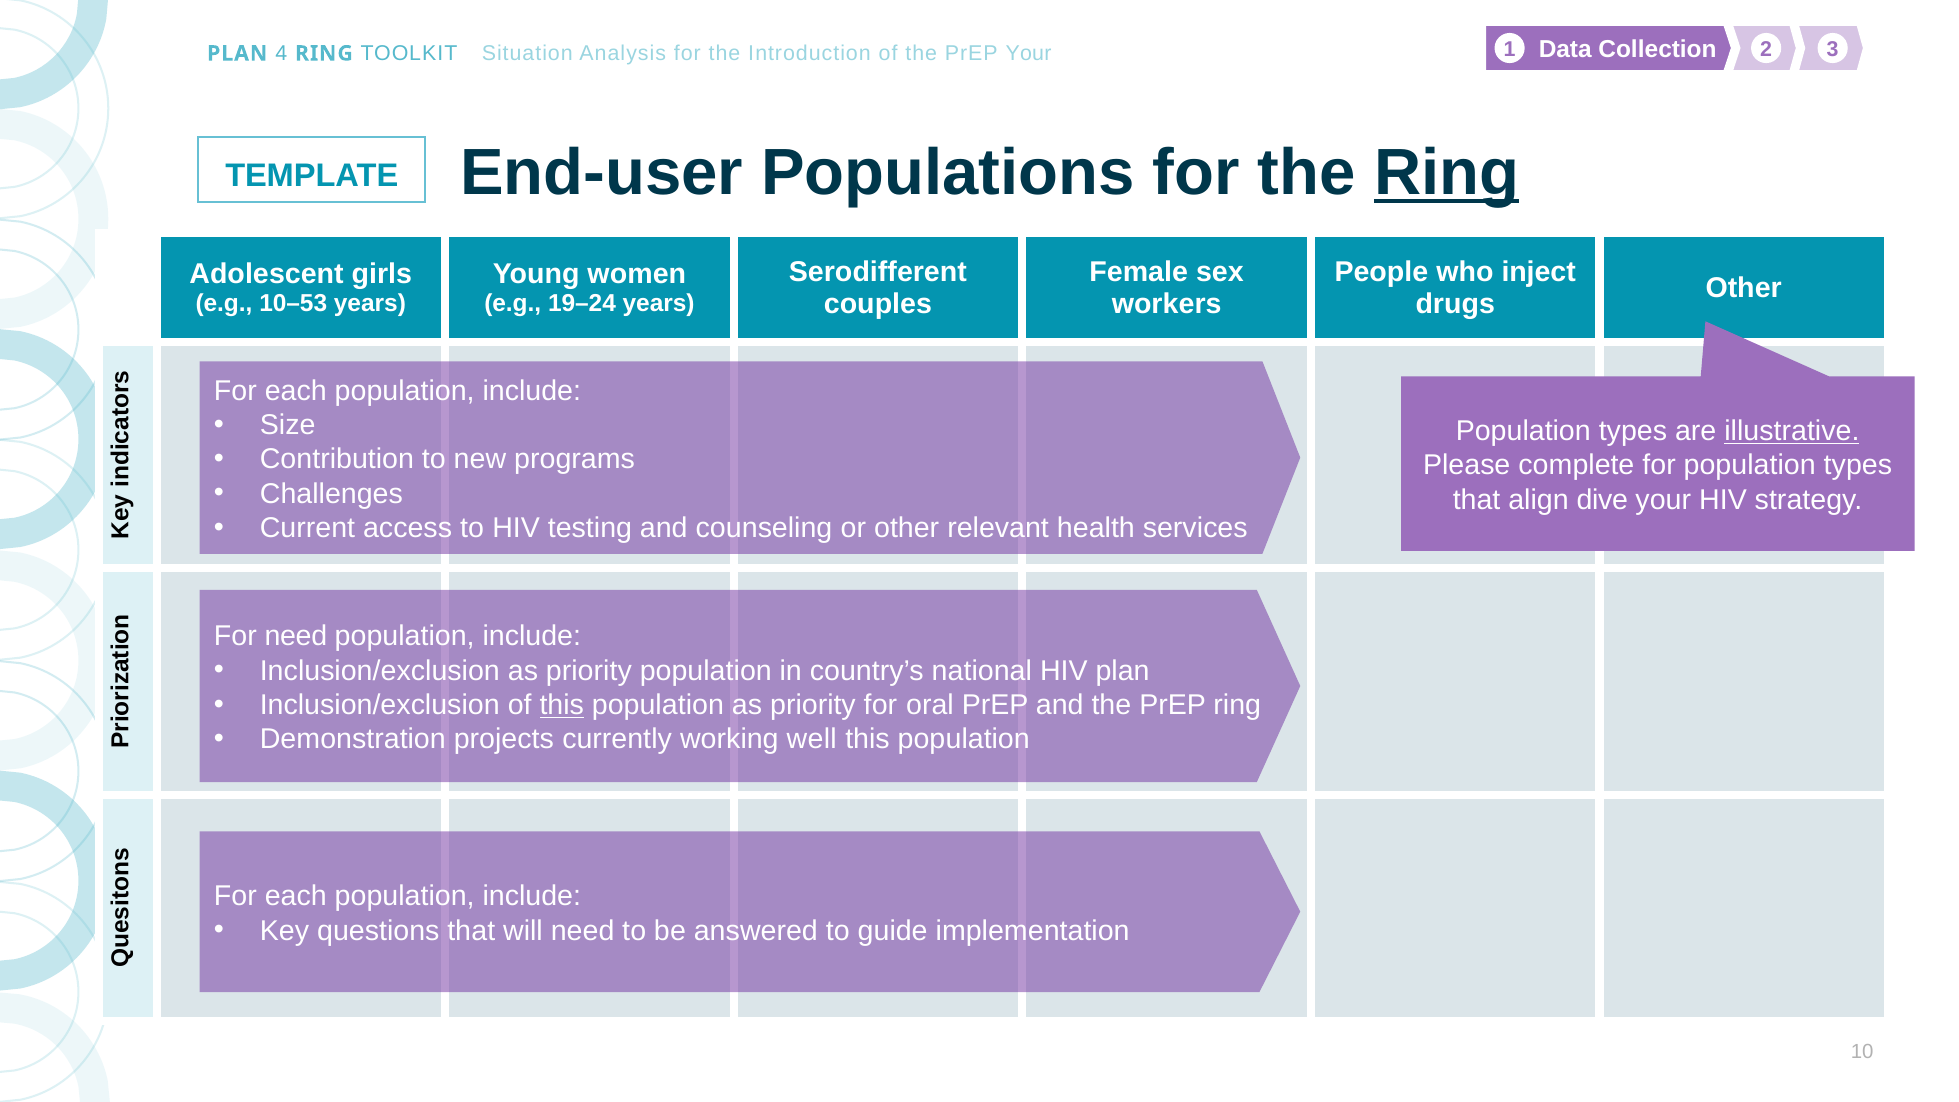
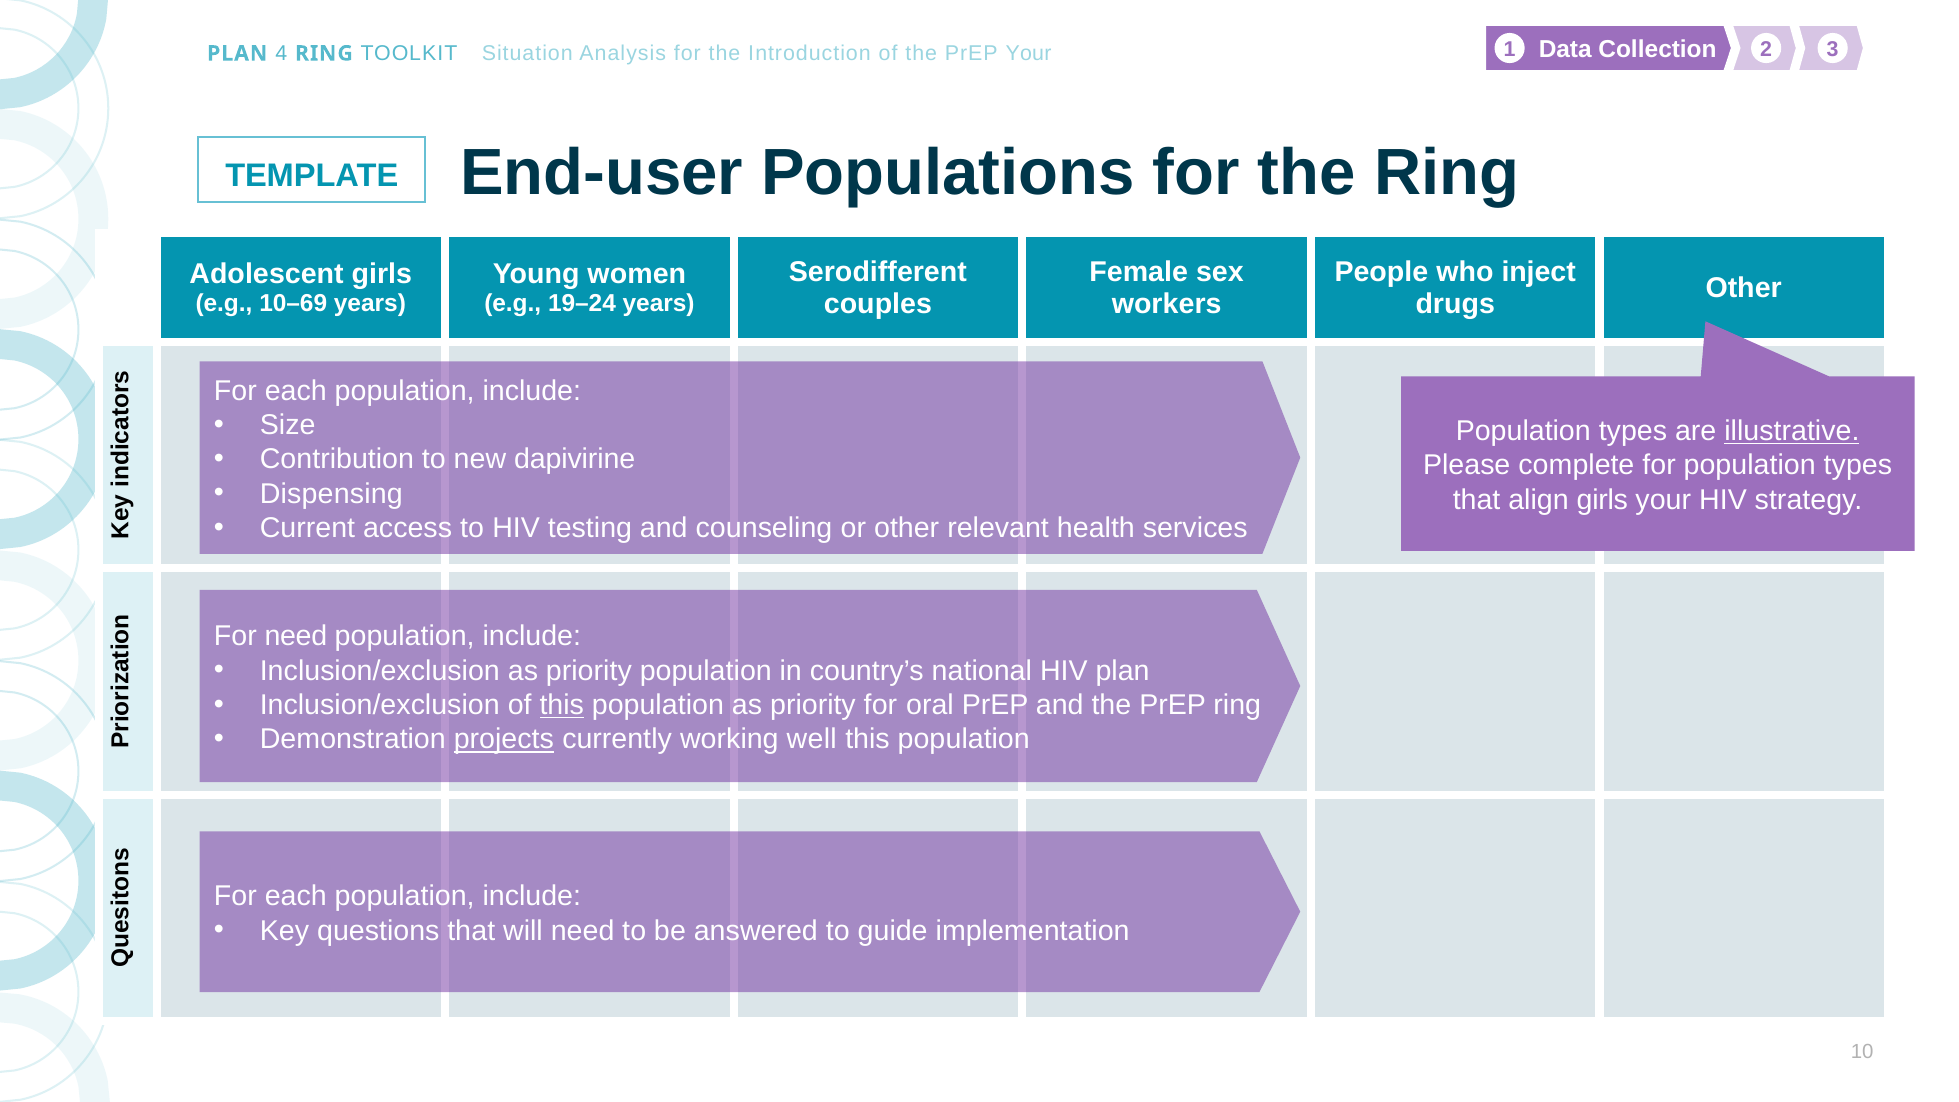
Ring at (1447, 173) underline: present -> none
10–53: 10–53 -> 10–69
programs: programs -> dapivirine
Challenges: Challenges -> Dispensing
align dive: dive -> girls
projects underline: none -> present
